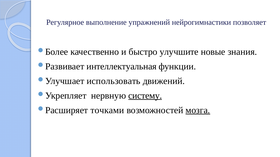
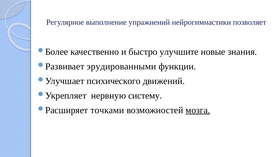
интеллектуальная: интеллектуальная -> эрудированными
использовать: использовать -> психического
систему underline: present -> none
